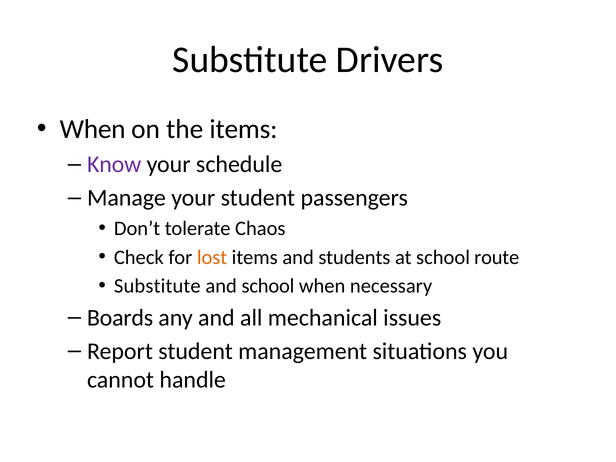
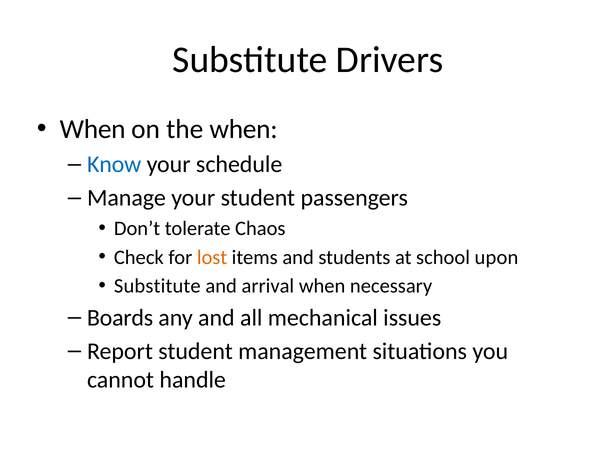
the items: items -> when
Know colour: purple -> blue
route: route -> upon
and school: school -> arrival
